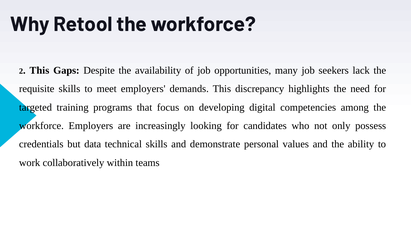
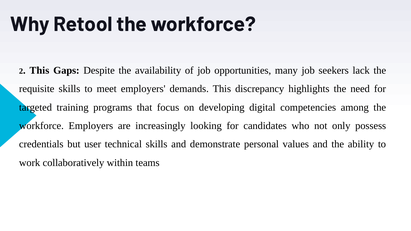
data: data -> user
